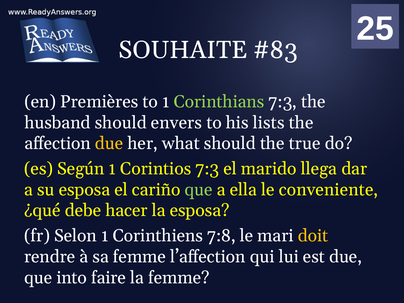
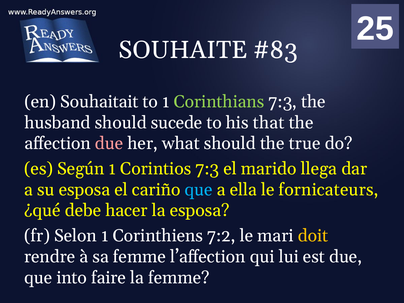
Premières: Premières -> Souhaitait
envers: envers -> sucede
lists: lists -> that
due at (109, 144) colour: yellow -> pink
que at (199, 190) colour: light green -> light blue
conveniente: conveniente -> fornicateurs
7:8: 7:8 -> 7:2
